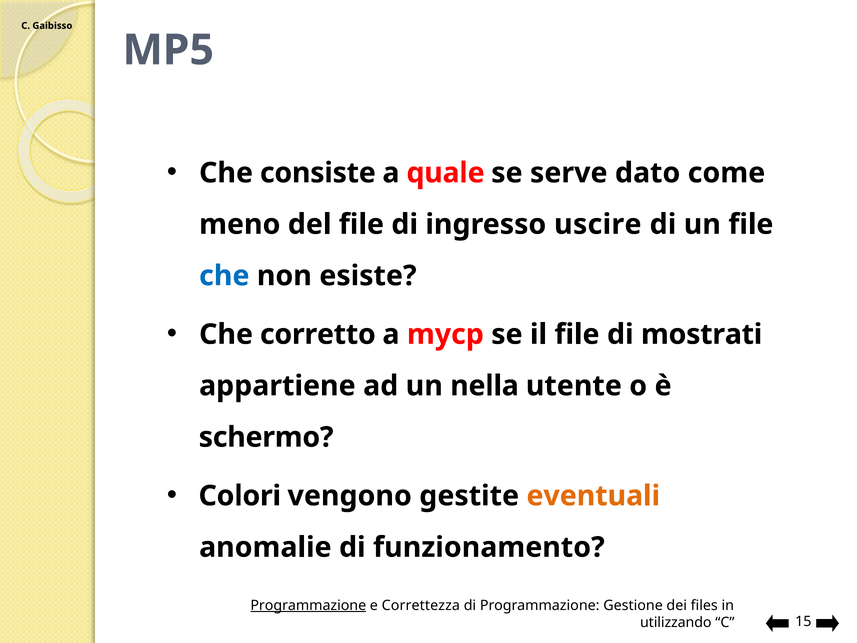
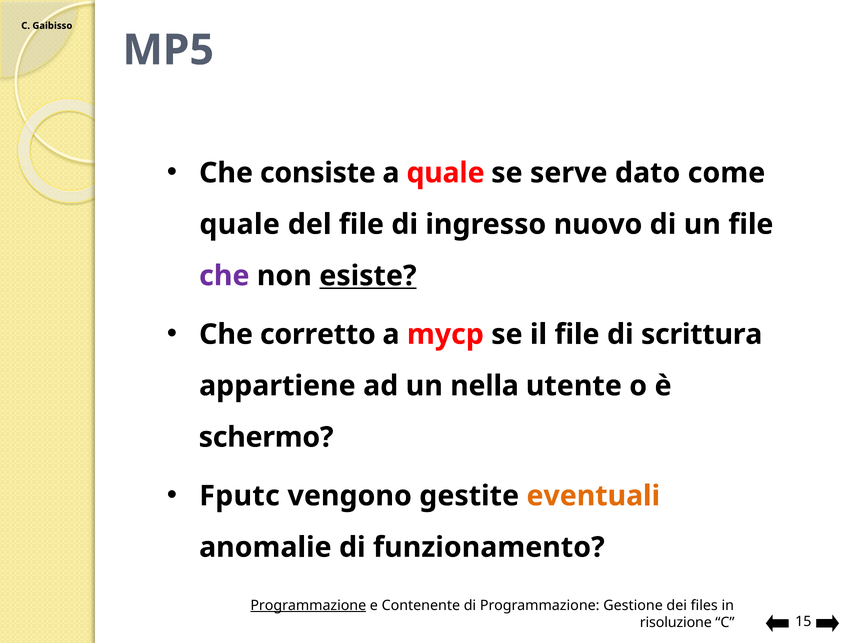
meno at (240, 224): meno -> quale
uscire: uscire -> nuovo
che at (224, 276) colour: blue -> purple
esiste underline: none -> present
mostrati: mostrati -> scrittura
Colori: Colori -> Fputc
Correttezza: Correttezza -> Contenente
utilizzando: utilizzando -> risoluzione
